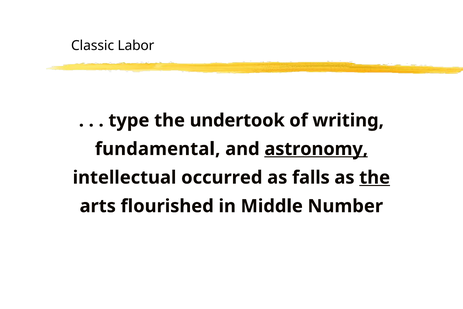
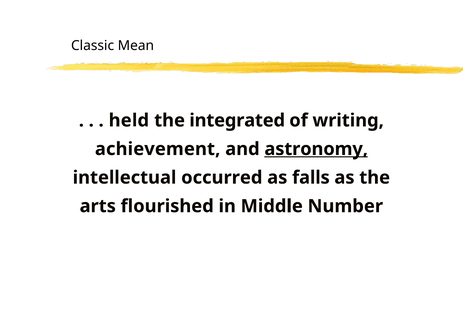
Labor: Labor -> Mean
type: type -> held
undertook: undertook -> integrated
fundamental: fundamental -> achievement
the at (375, 177) underline: present -> none
